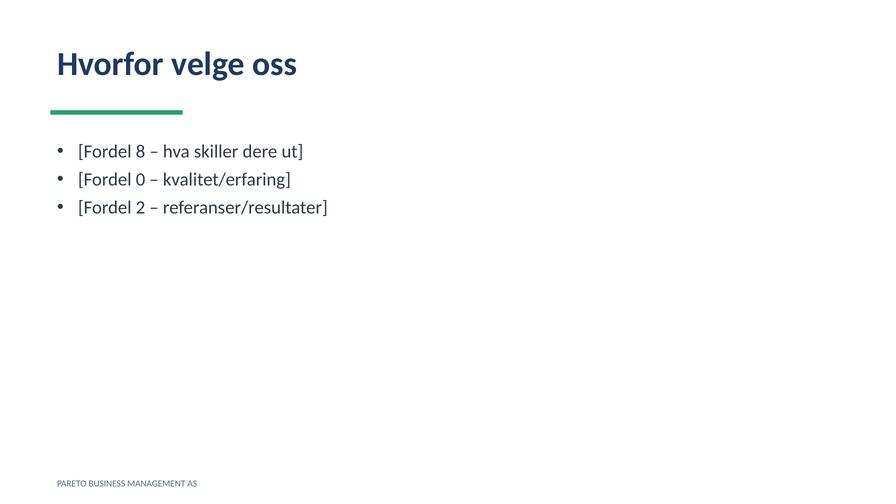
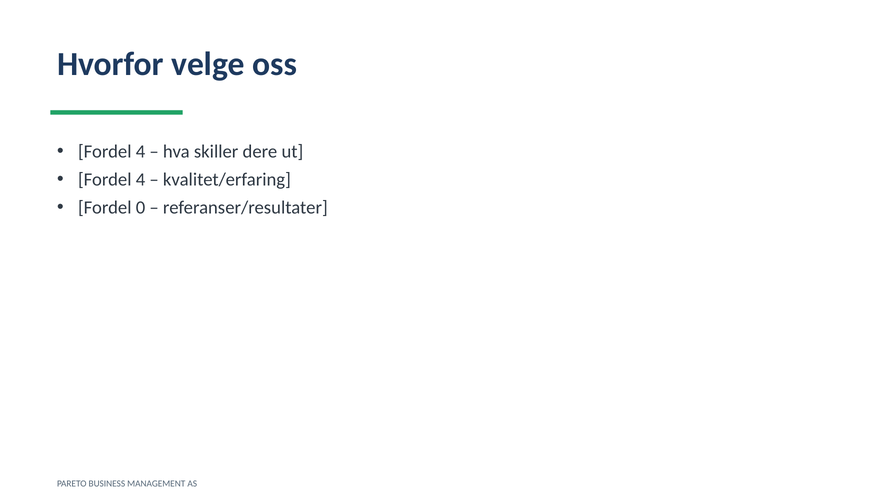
8 at (141, 152): 8 -> 4
0 at (141, 180): 0 -> 4
2: 2 -> 0
